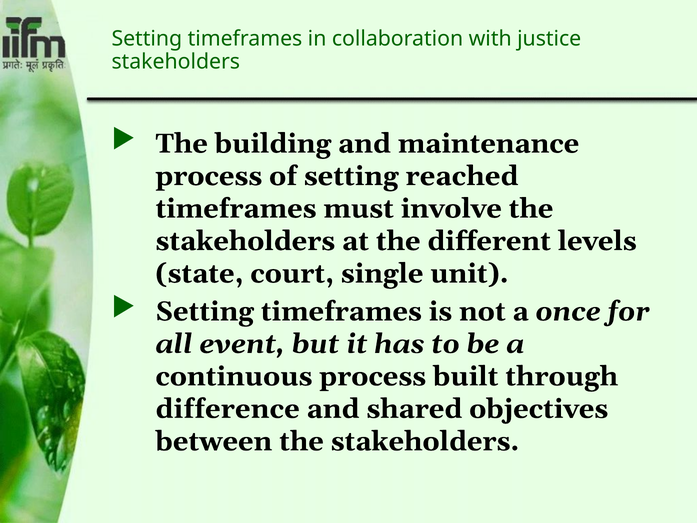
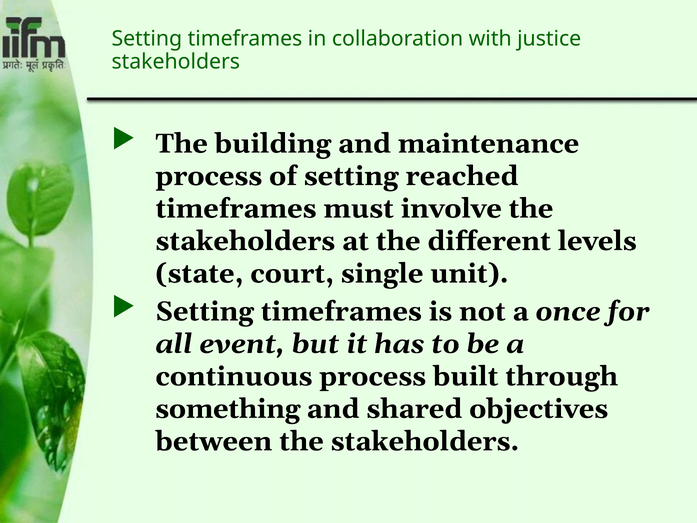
difference: difference -> something
